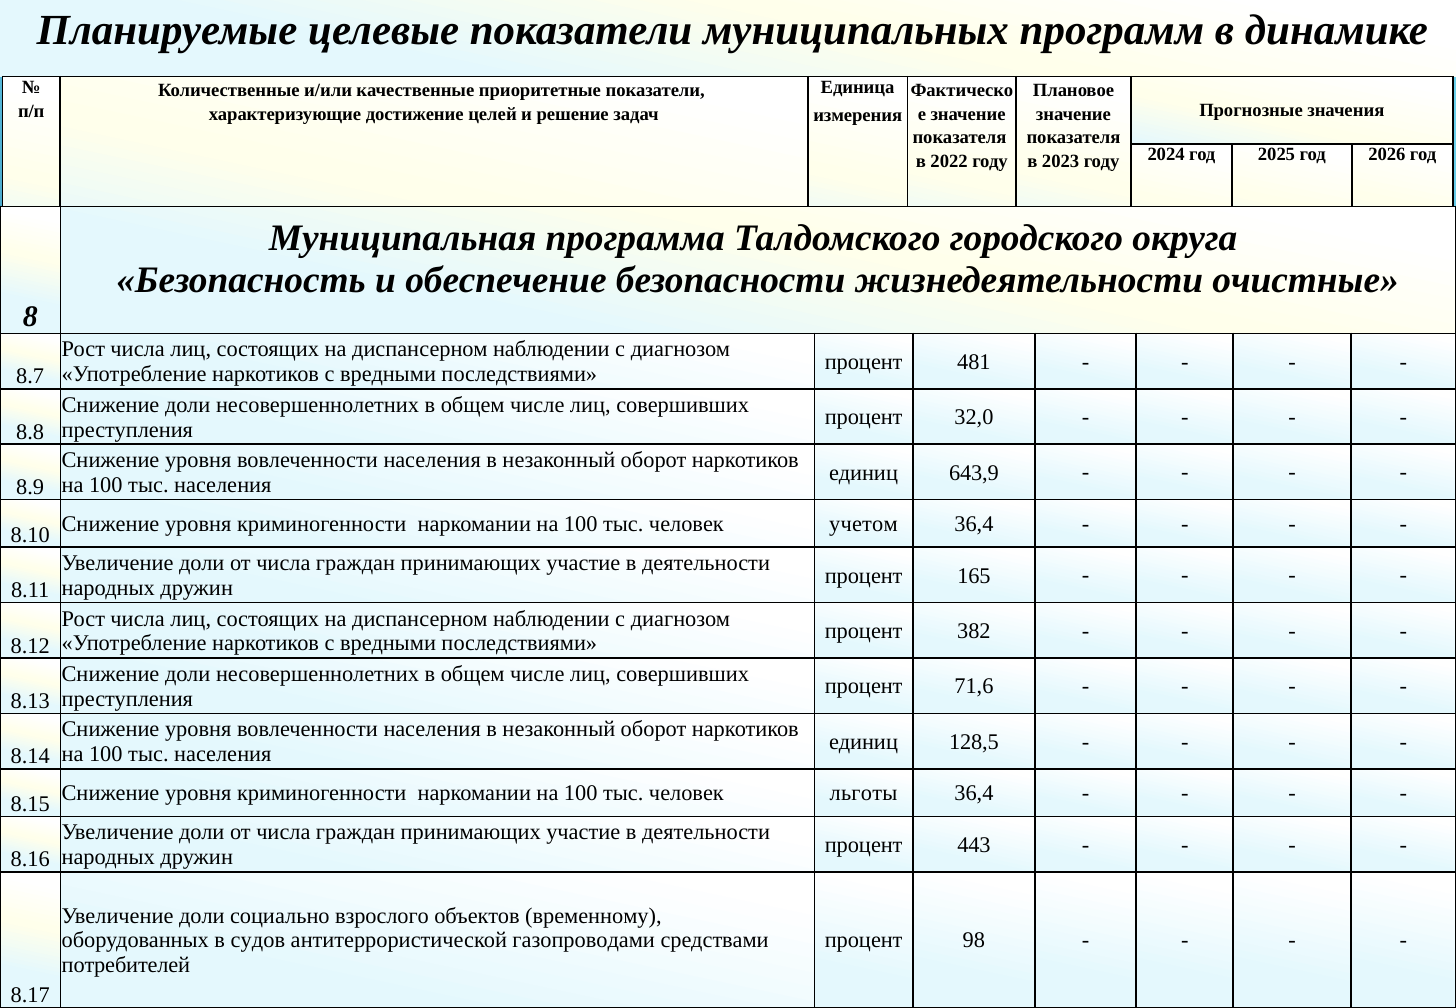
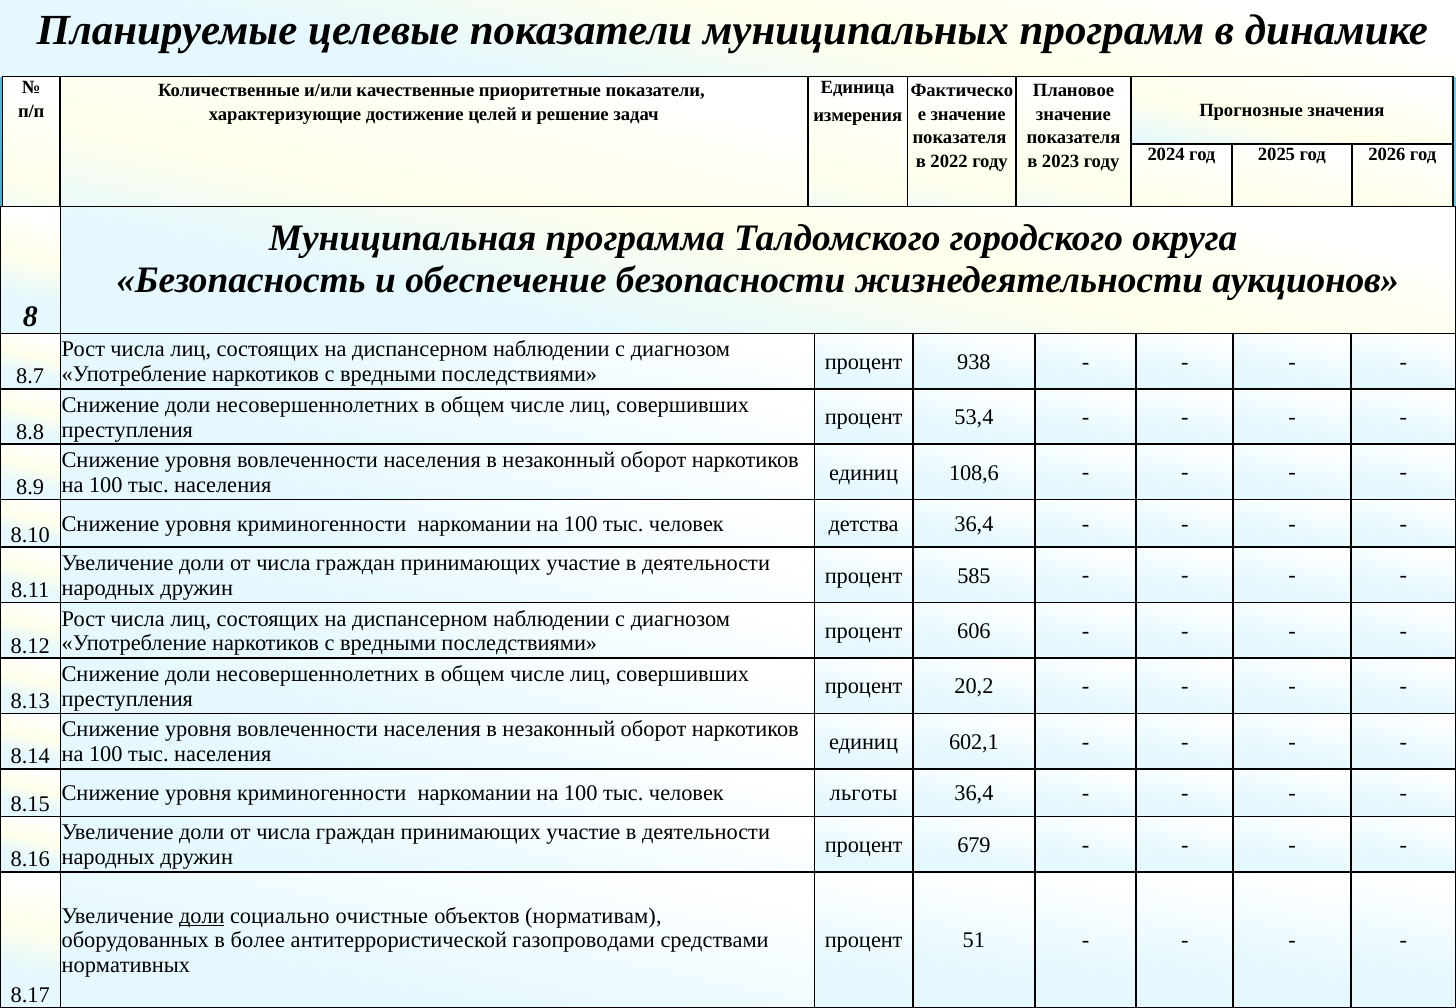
очистные: очистные -> аукционов
481: 481 -> 938
32,0: 32,0 -> 53,4
643,9: 643,9 -> 108,6
учетом: учетом -> детства
165: 165 -> 585
382: 382 -> 606
71,6: 71,6 -> 20,2
128,5: 128,5 -> 602,1
443: 443 -> 679
доли at (202, 916) underline: none -> present
взрослого: взрослого -> очистные
временному: временному -> нормативам
судов: судов -> более
98: 98 -> 51
потребителей: потребителей -> нормативных
